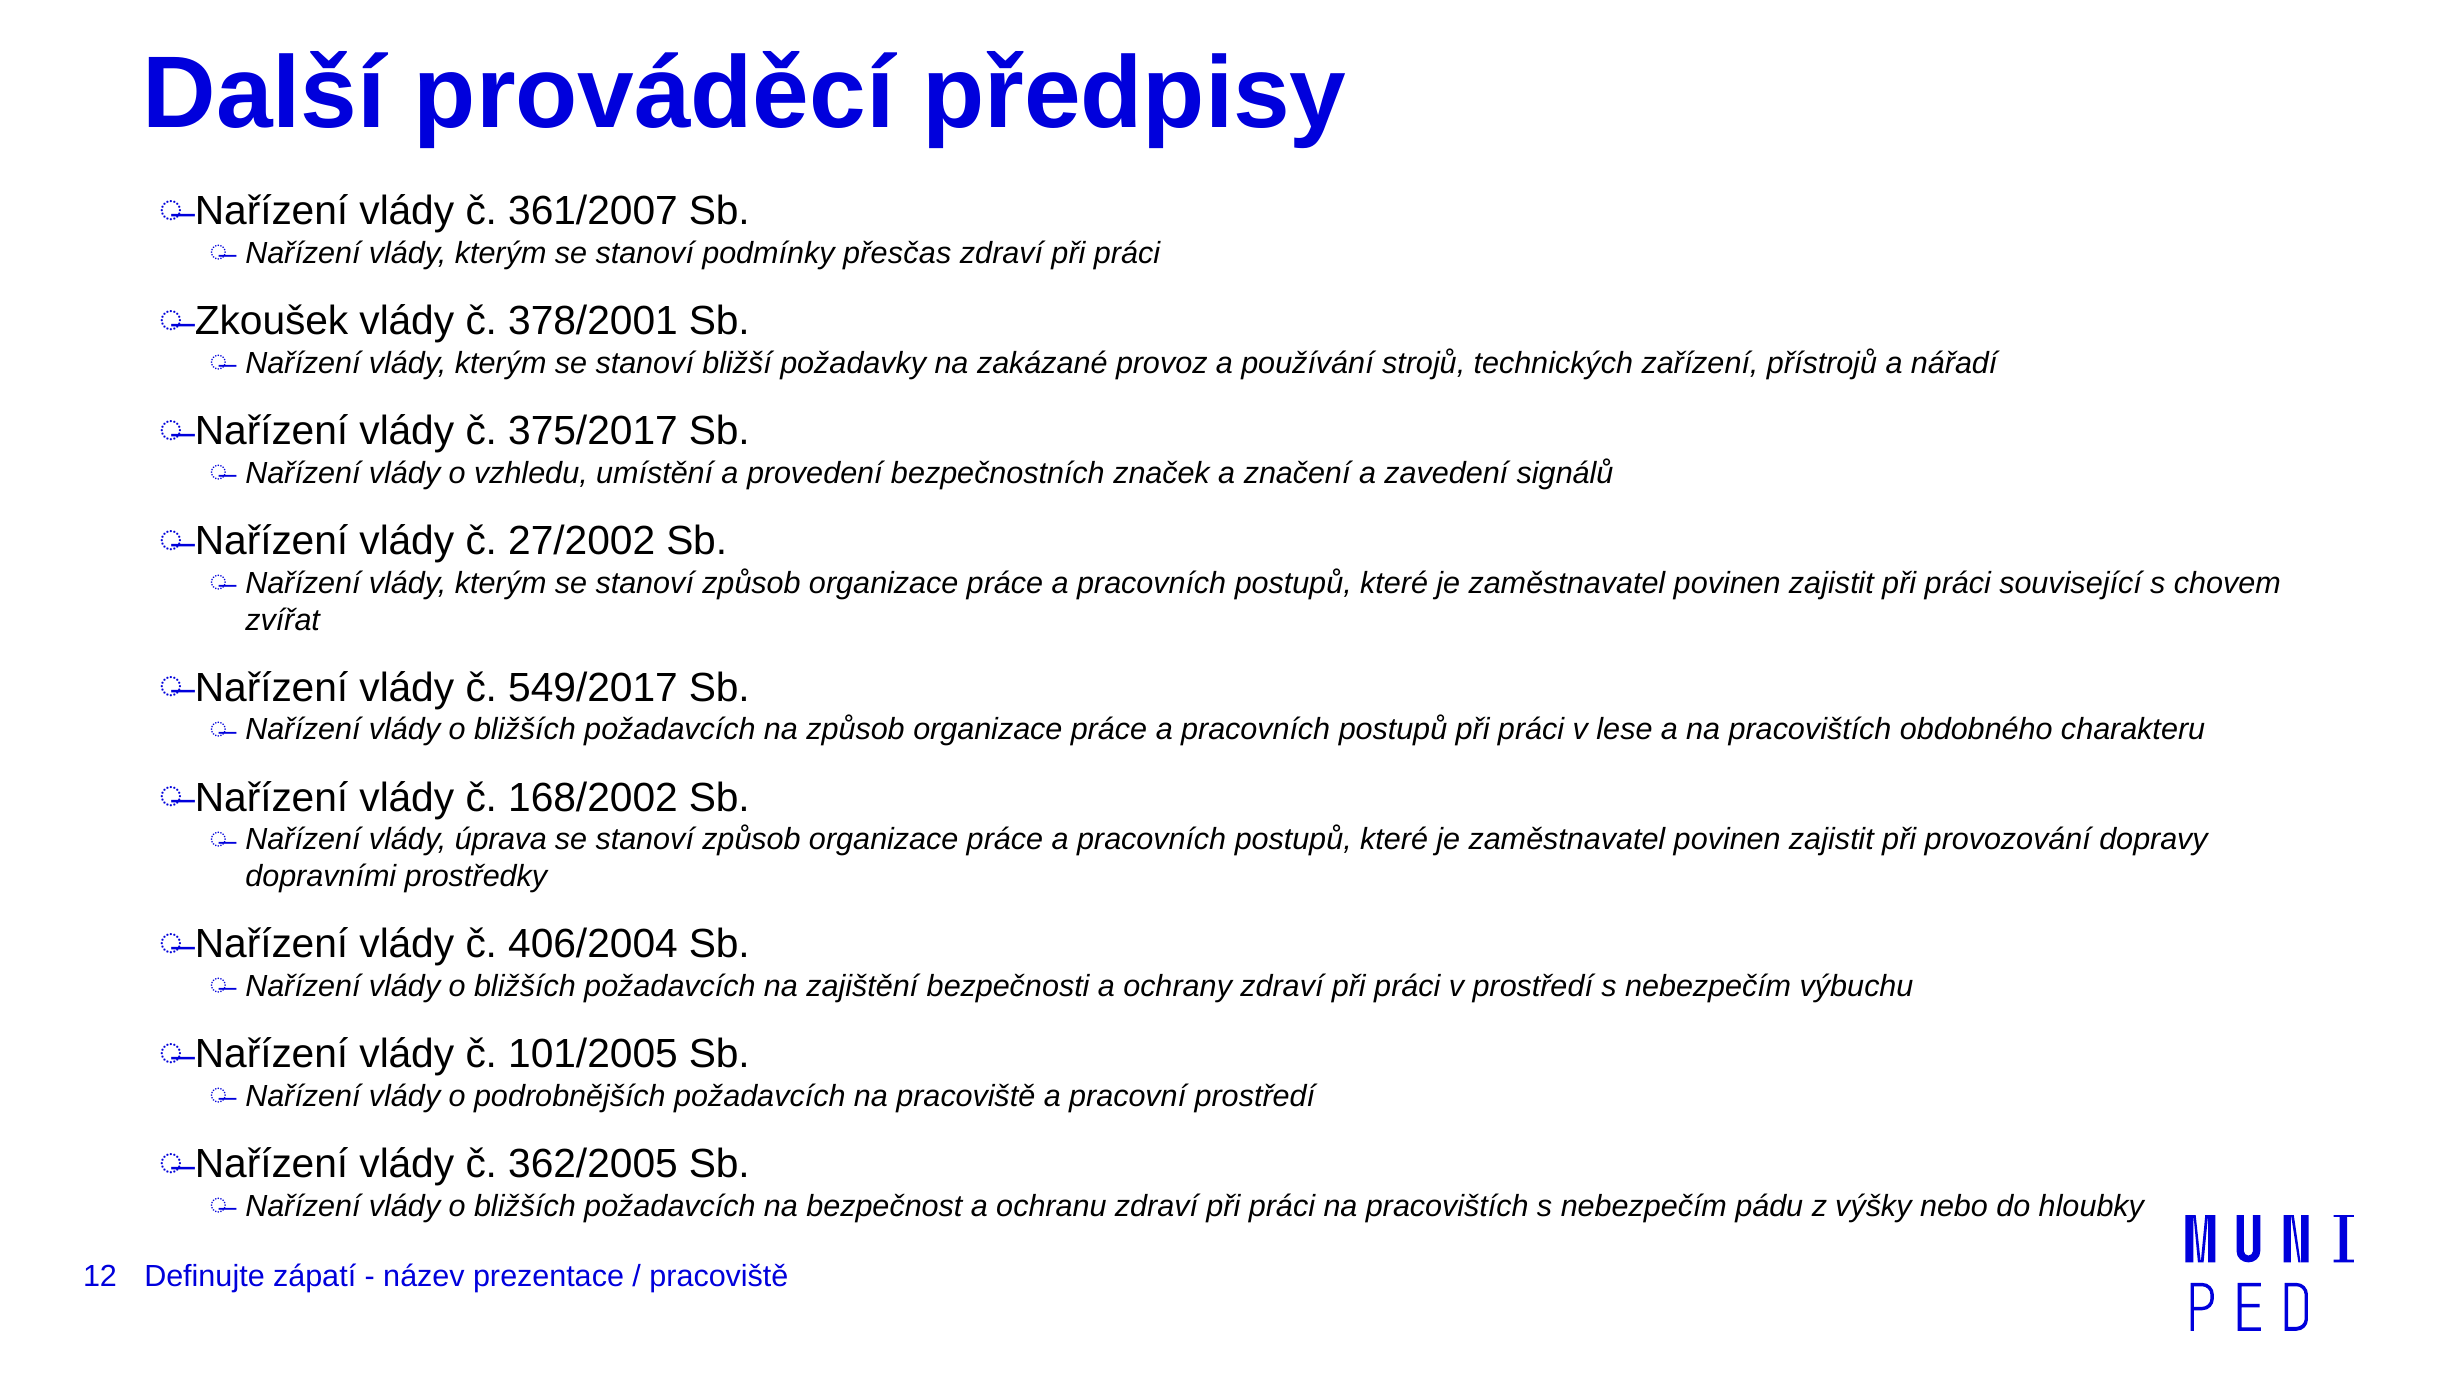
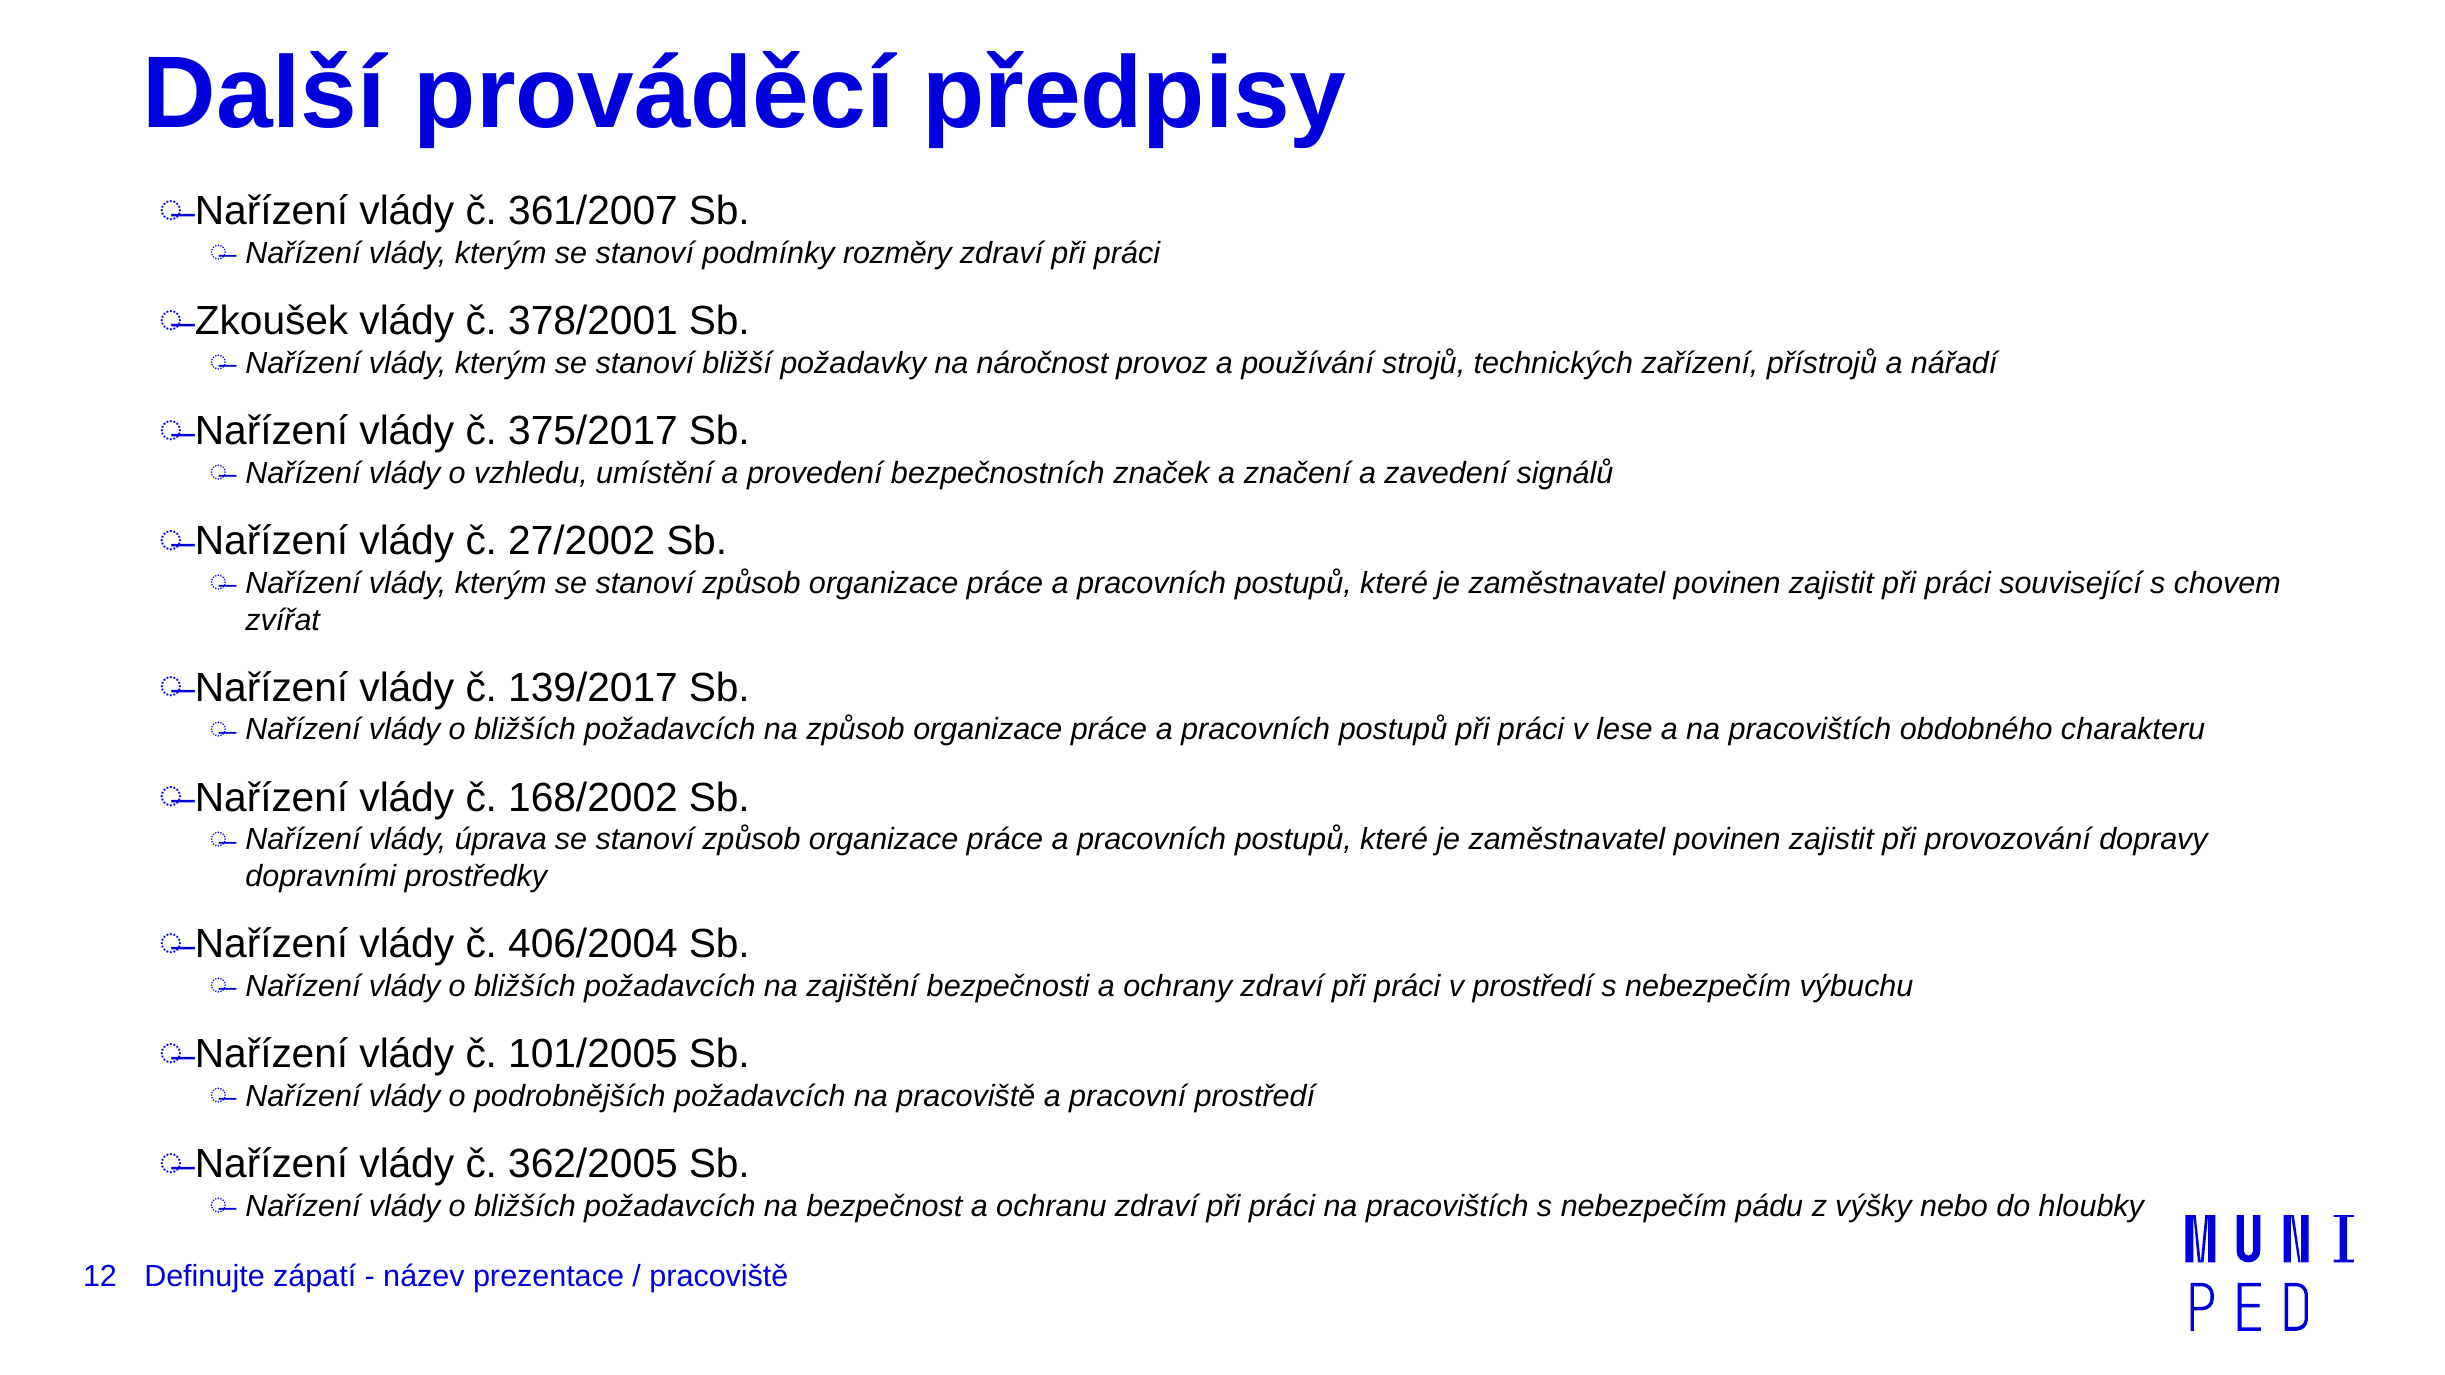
přesčas: přesčas -> rozměry
zakázané: zakázané -> náročnost
549/2017: 549/2017 -> 139/2017
